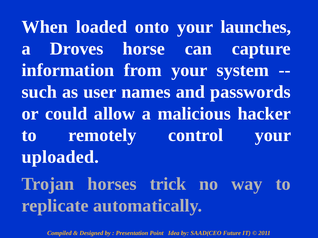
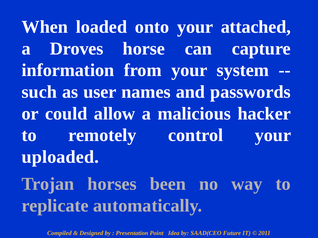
launches: launches -> attached
trick: trick -> been
